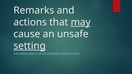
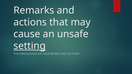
may underline: present -> none
